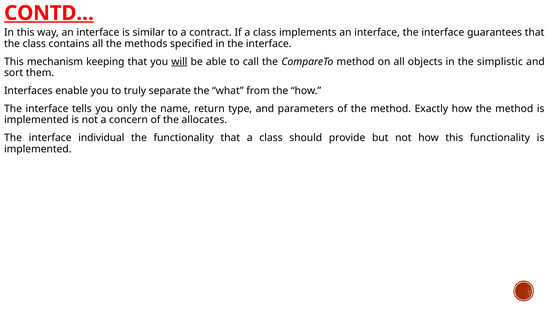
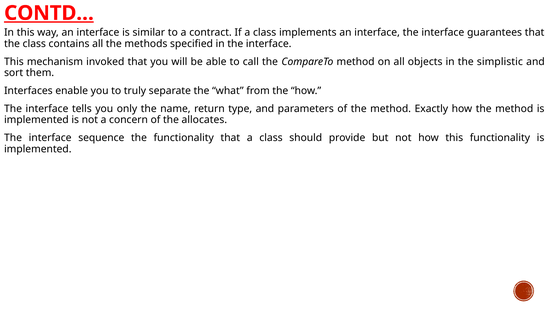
keeping: keeping -> invoked
will underline: present -> none
individual: individual -> sequence
